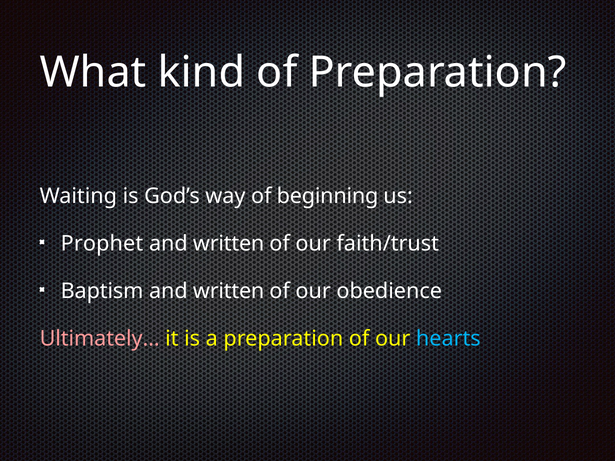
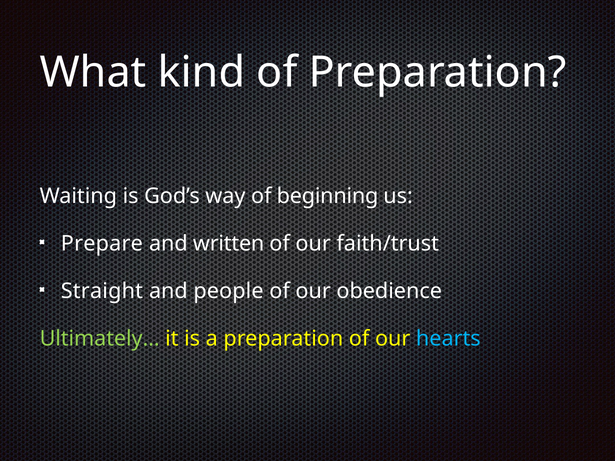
Prophet: Prophet -> Prepare
Baptism: Baptism -> Straight
written at (229, 291): written -> people
Ultimately… colour: pink -> light green
